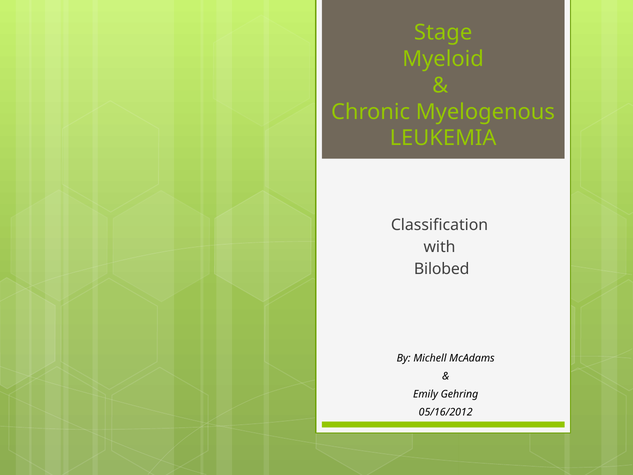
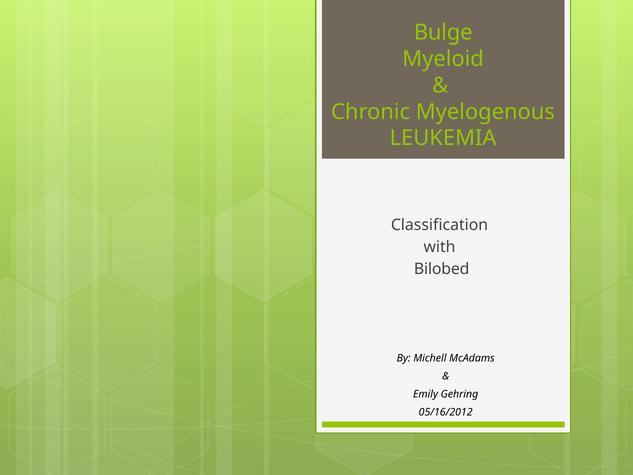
Stage: Stage -> Bulge
